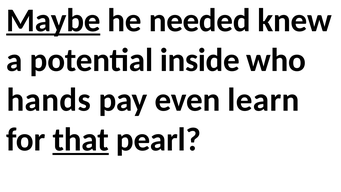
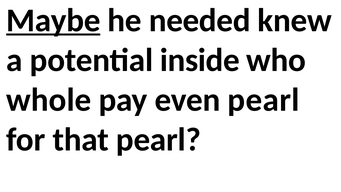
hands: hands -> whole
even learn: learn -> pearl
that underline: present -> none
